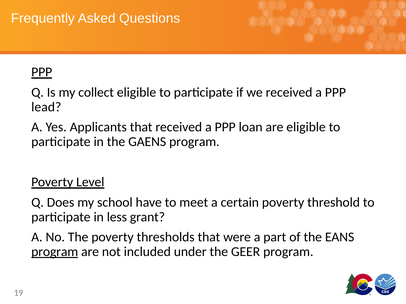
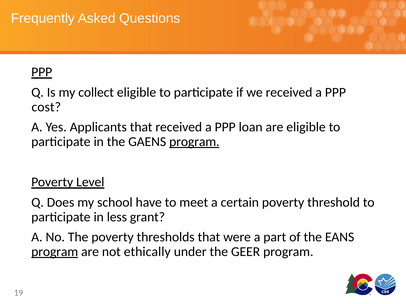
lead: lead -> cost
program at (194, 142) underline: none -> present
included: included -> ethically
